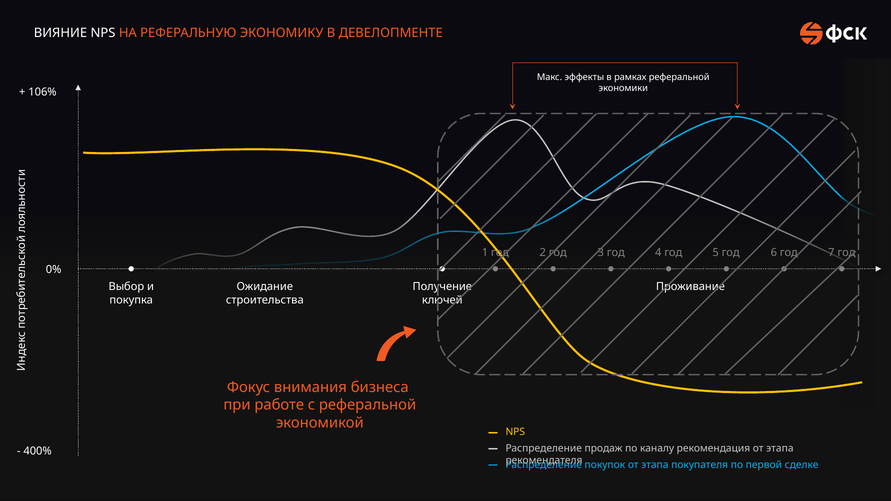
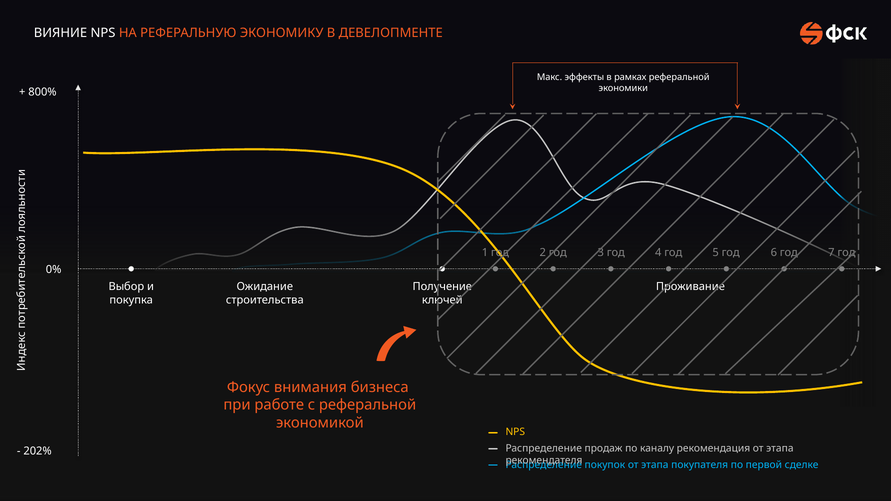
106%: 106% -> 800%
400%: 400% -> 202%
